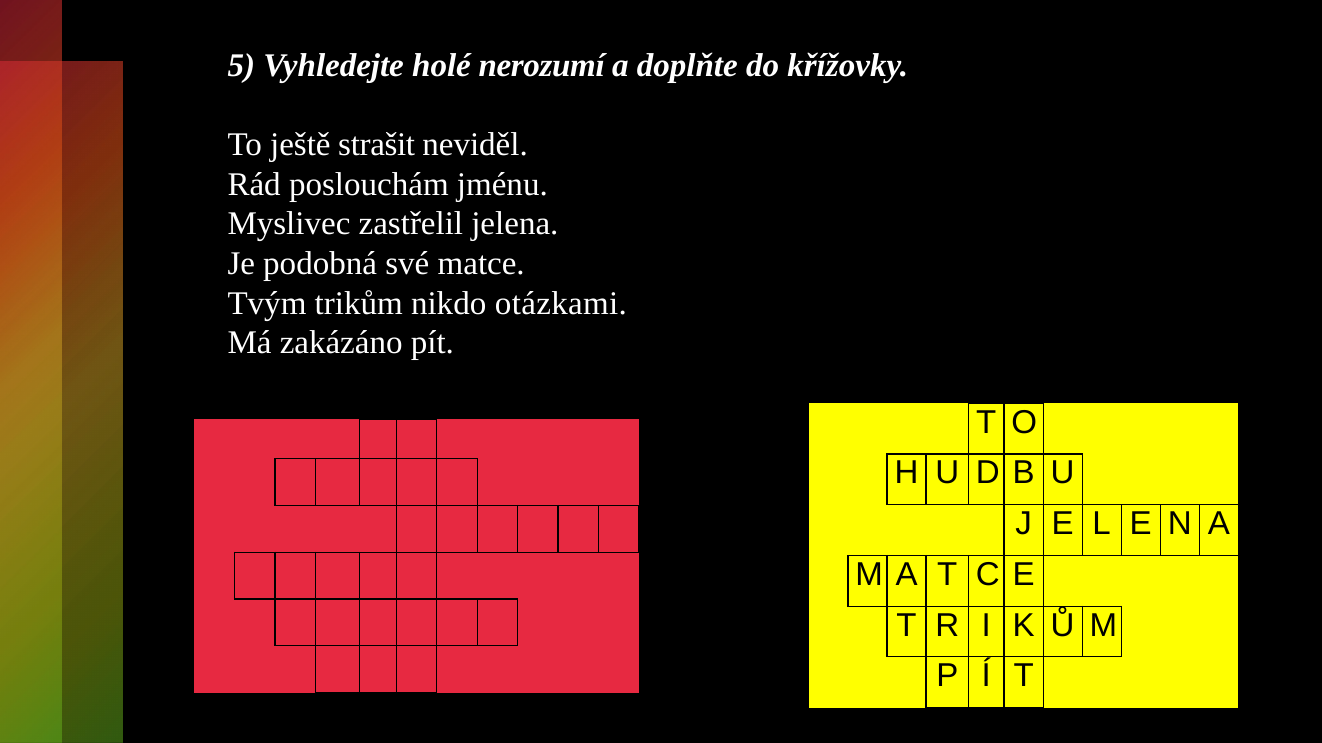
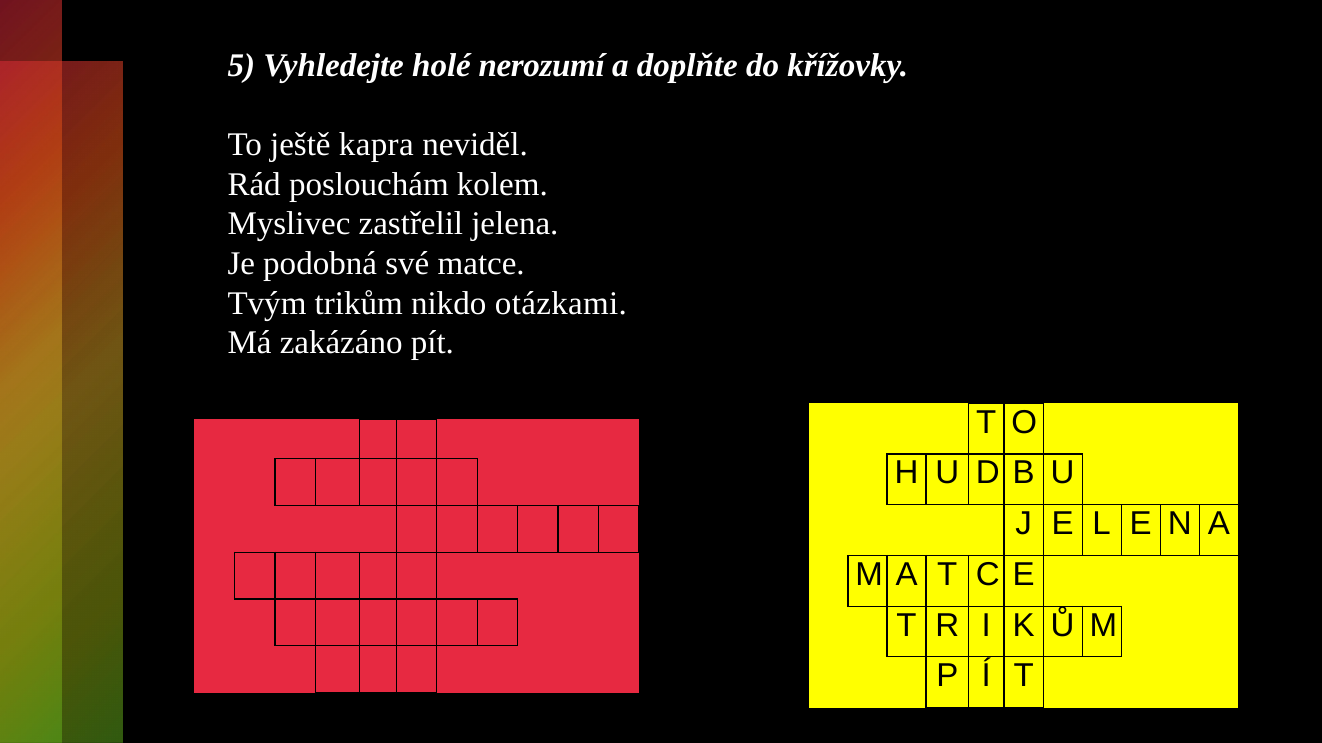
strašit: strašit -> kapra
jménu: jménu -> kolem
